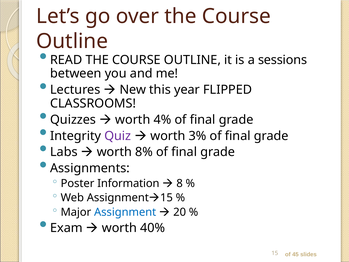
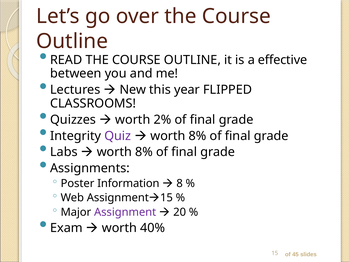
sessions: sessions -> effective
4%: 4% -> 2%
3% at (198, 136): 3% -> 8%
Assignment colour: blue -> purple
